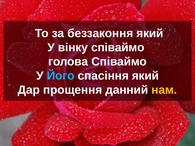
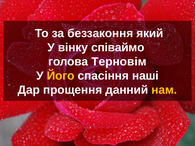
голова Співаймо: Співаймо -> Терновім
Його colour: light blue -> yellow
спасіння який: який -> наші
